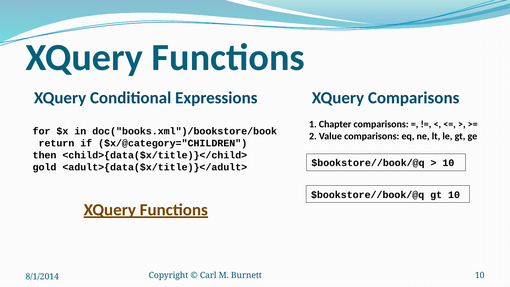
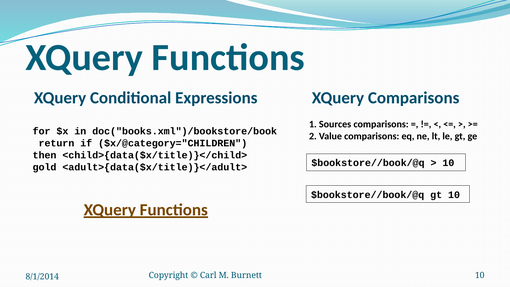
Chapter: Chapter -> Sources
